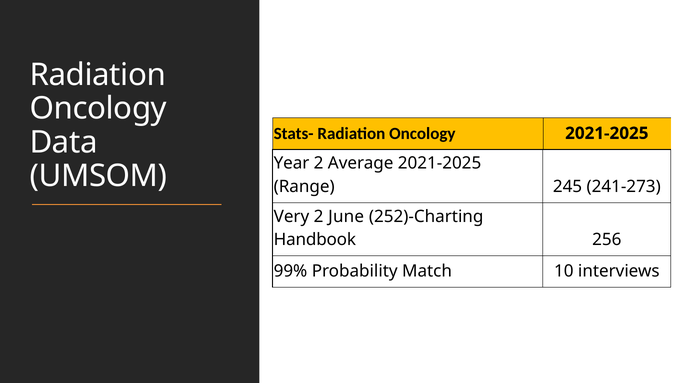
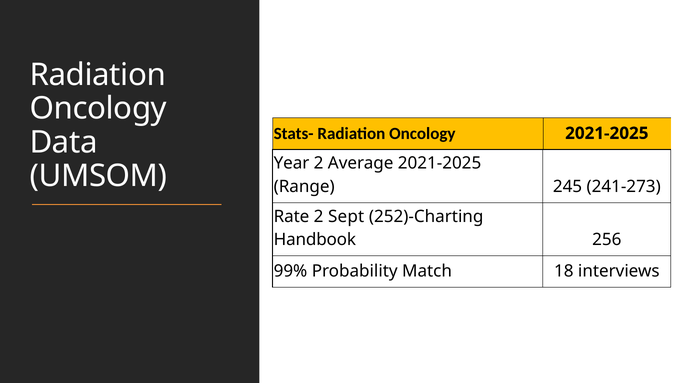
Very: Very -> Rate
June: June -> Sept
10: 10 -> 18
